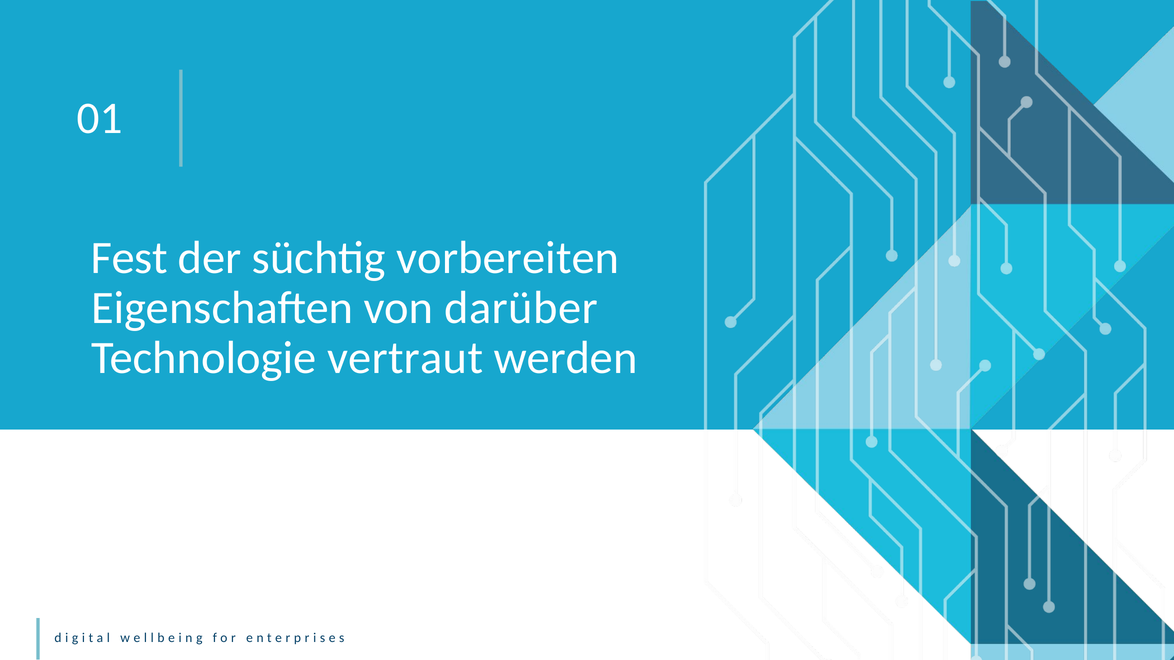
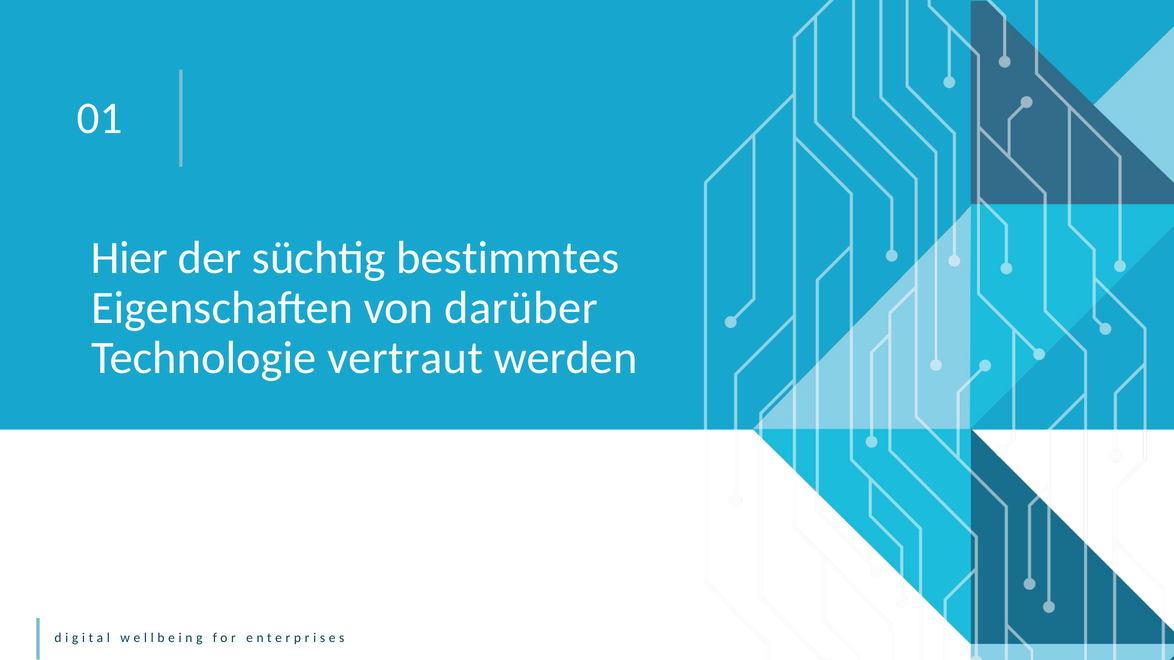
Fest: Fest -> Hier
vorbereiten: vorbereiten -> bestimmtes
